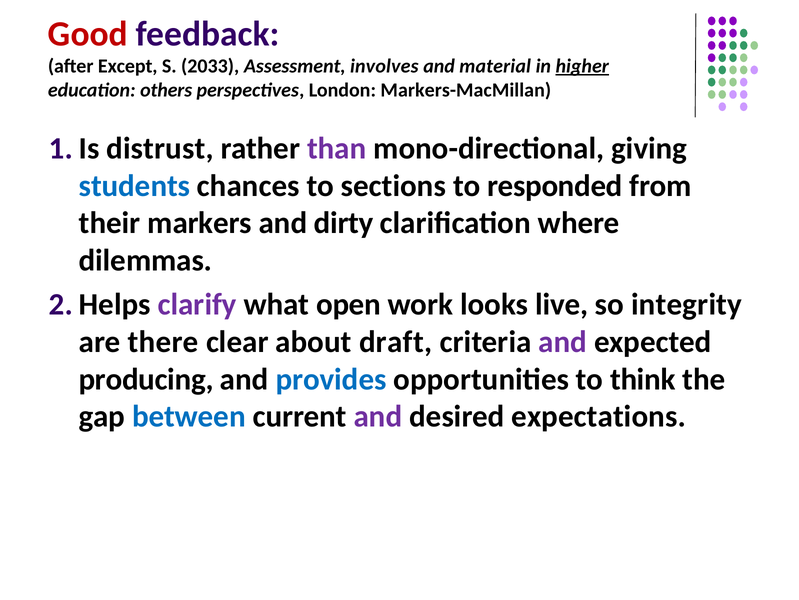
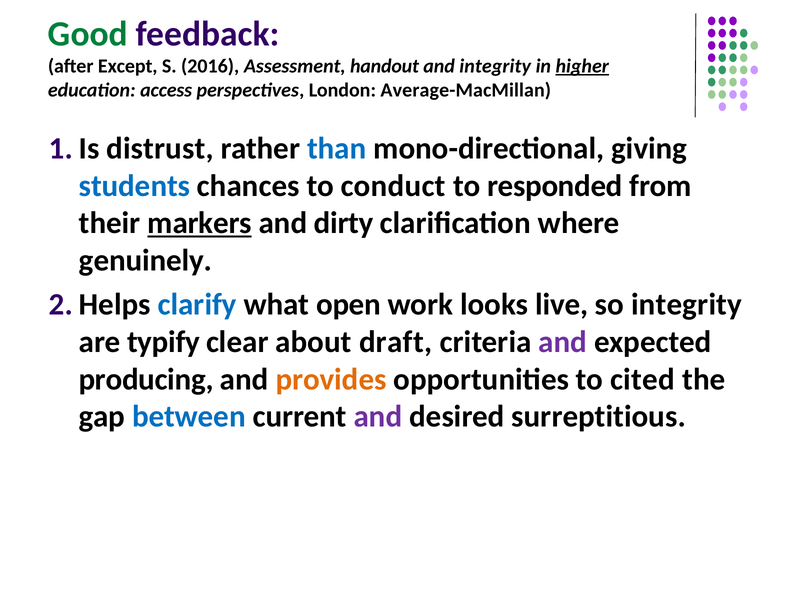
Good colour: red -> green
2033: 2033 -> 2016
involves: involves -> handout
and material: material -> integrity
others: others -> access
Markers-MacMillan: Markers-MacMillan -> Average-MacMillan
than colour: purple -> blue
sections: sections -> conduct
markers underline: none -> present
dilemmas: dilemmas -> genuinely
clarify colour: purple -> blue
there: there -> typify
provides colour: blue -> orange
think: think -> cited
expectations: expectations -> surreptitious
